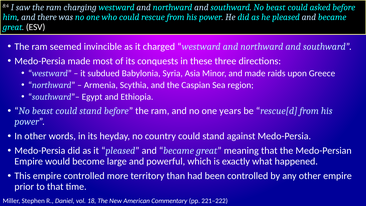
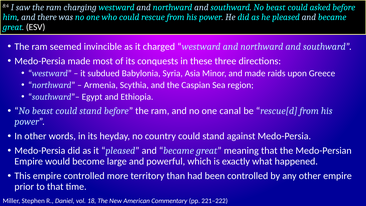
years: years -> canal
